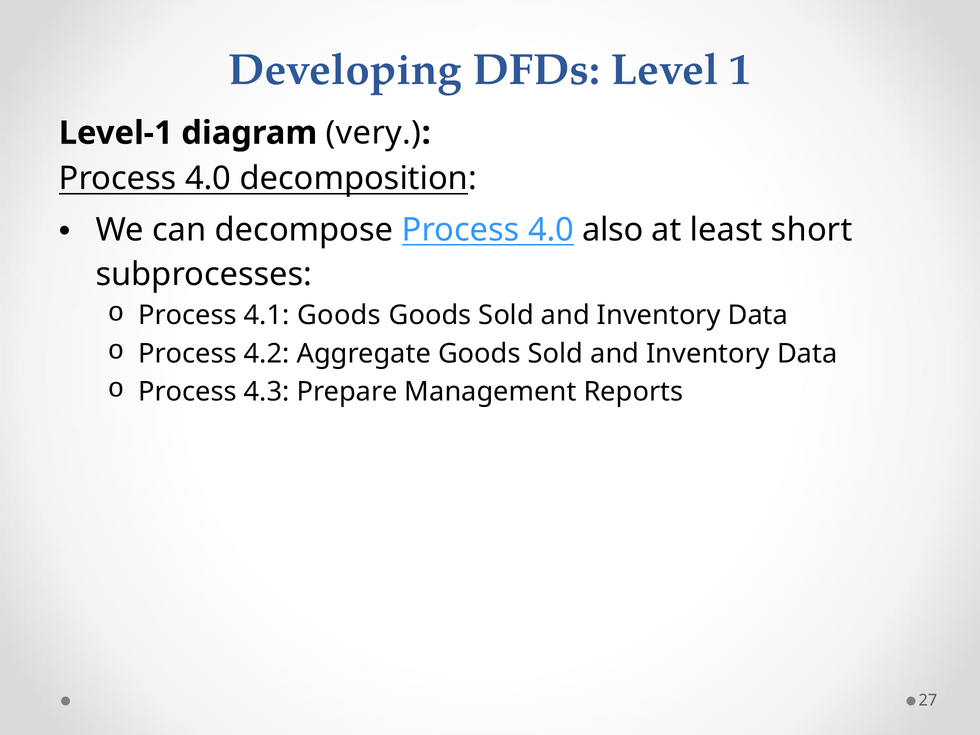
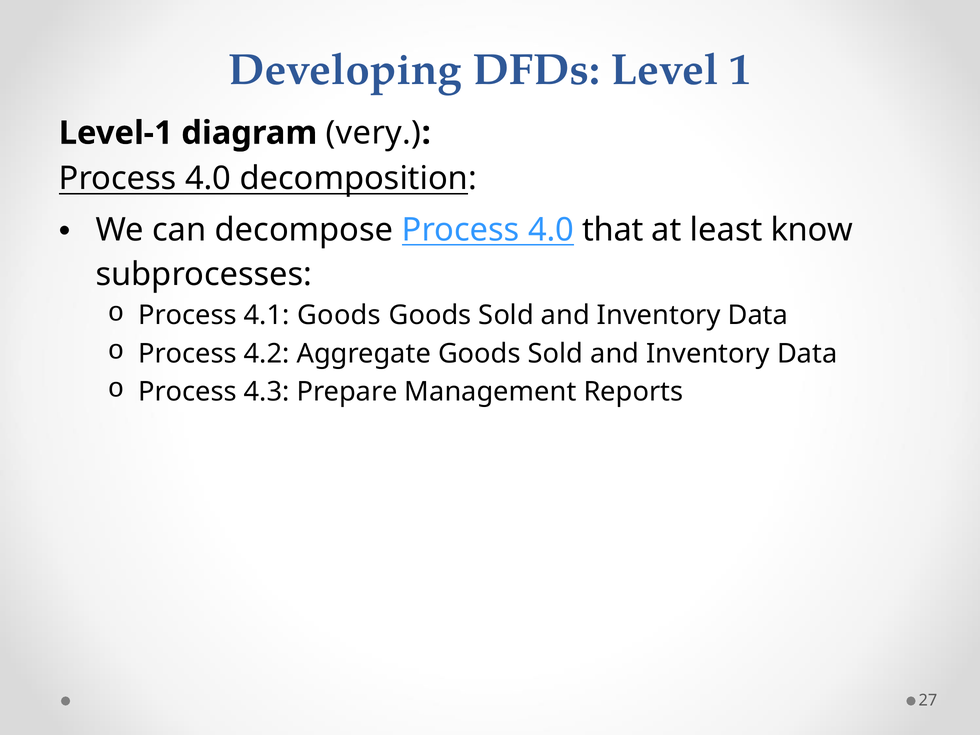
also: also -> that
short: short -> know
